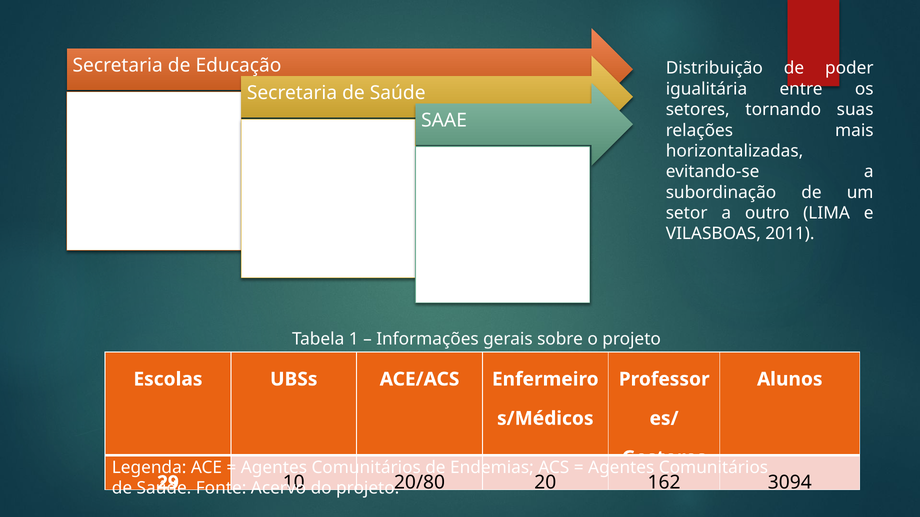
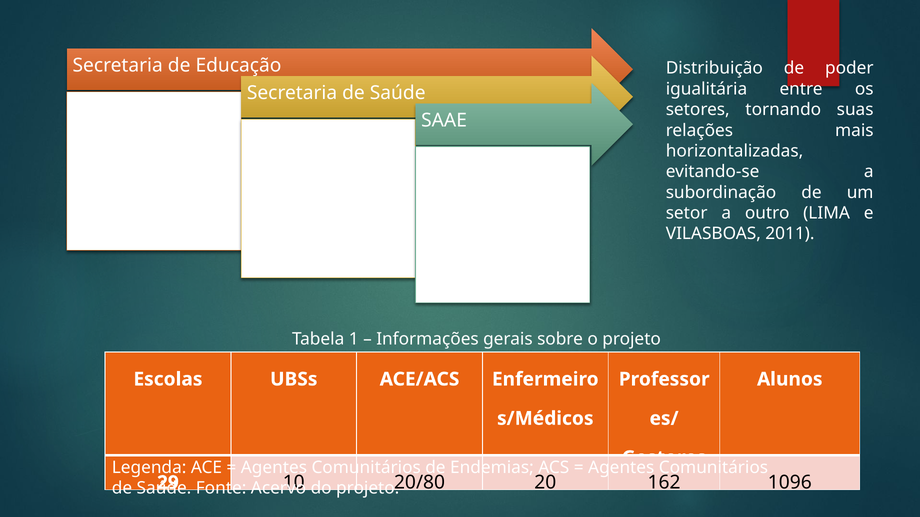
3094: 3094 -> 1096
